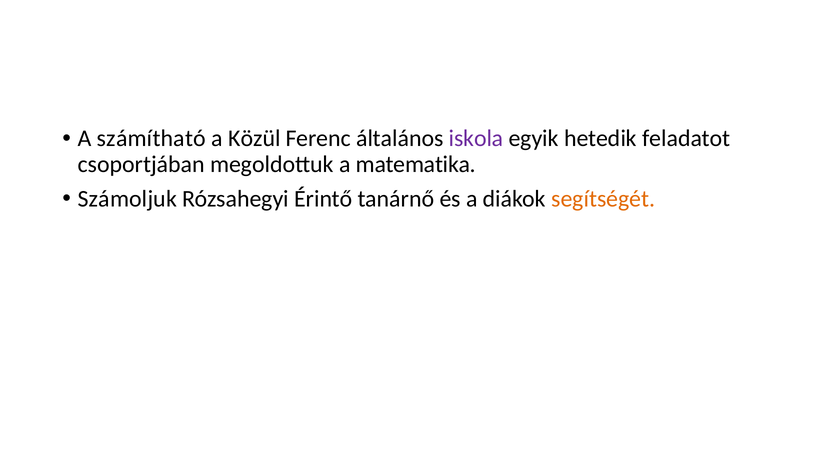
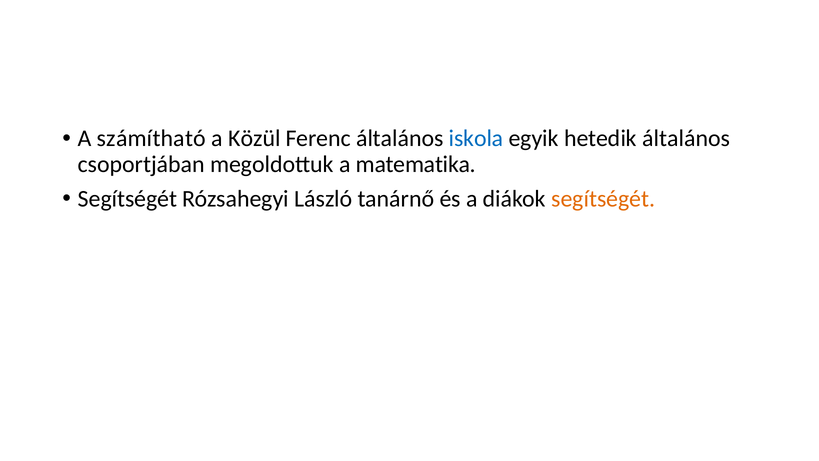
iskola colour: purple -> blue
hetedik feladatot: feladatot -> általános
Számoljuk at (127, 199): Számoljuk -> Segítségét
Érintő: Érintő -> László
